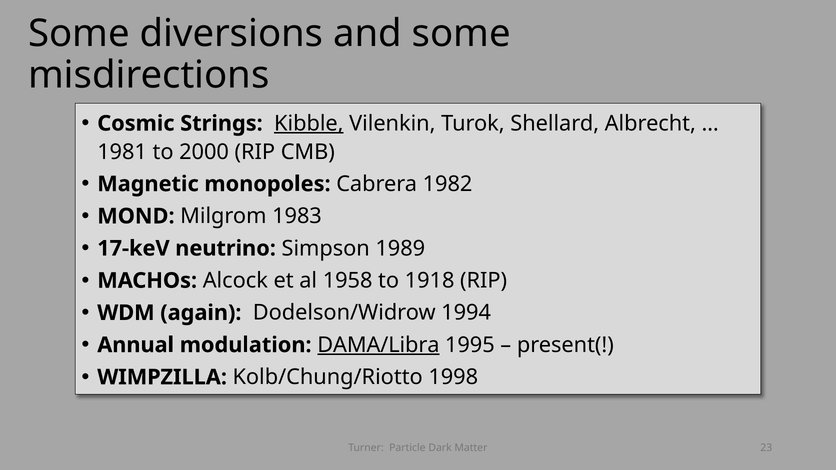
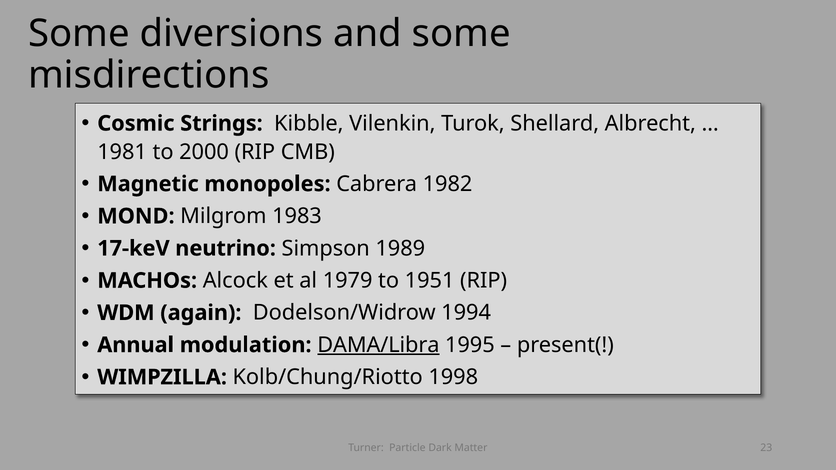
Kibble underline: present -> none
1958: 1958 -> 1979
1918: 1918 -> 1951
